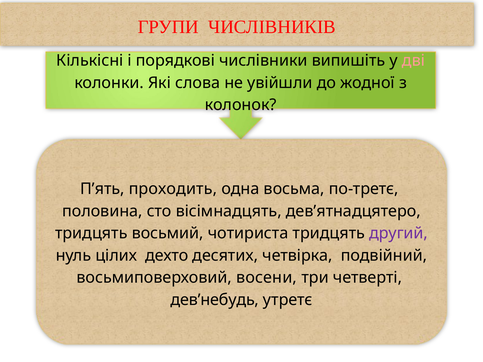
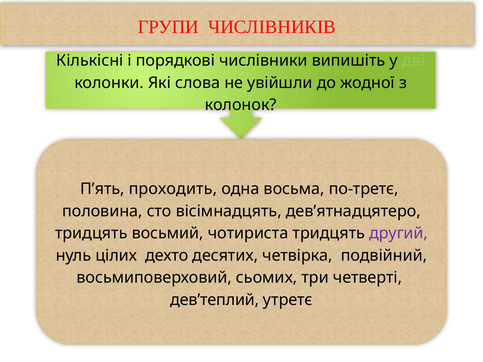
дві colour: pink -> light green
восени: восени -> сьомих
дев’небудь: дев’небудь -> дев’теплий
